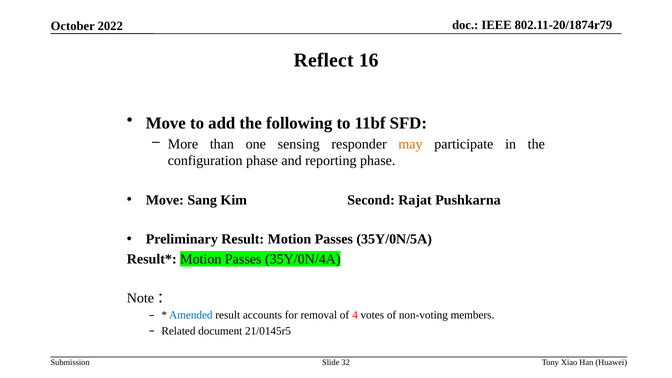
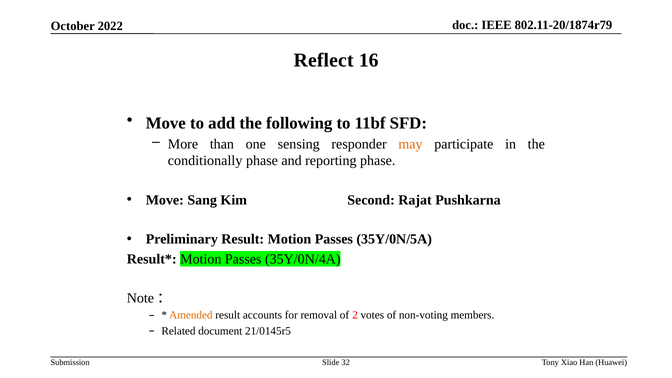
configuration: configuration -> conditionally
Amended colour: blue -> orange
4: 4 -> 2
